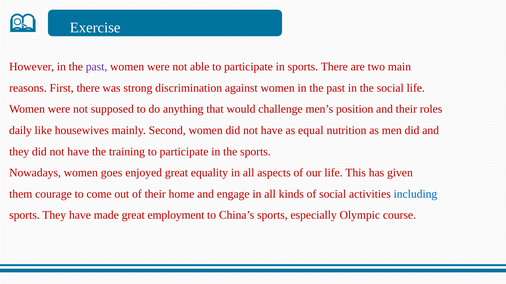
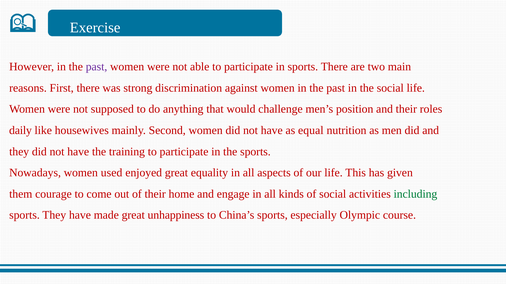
goes: goes -> used
including colour: blue -> green
employment: employment -> unhappiness
